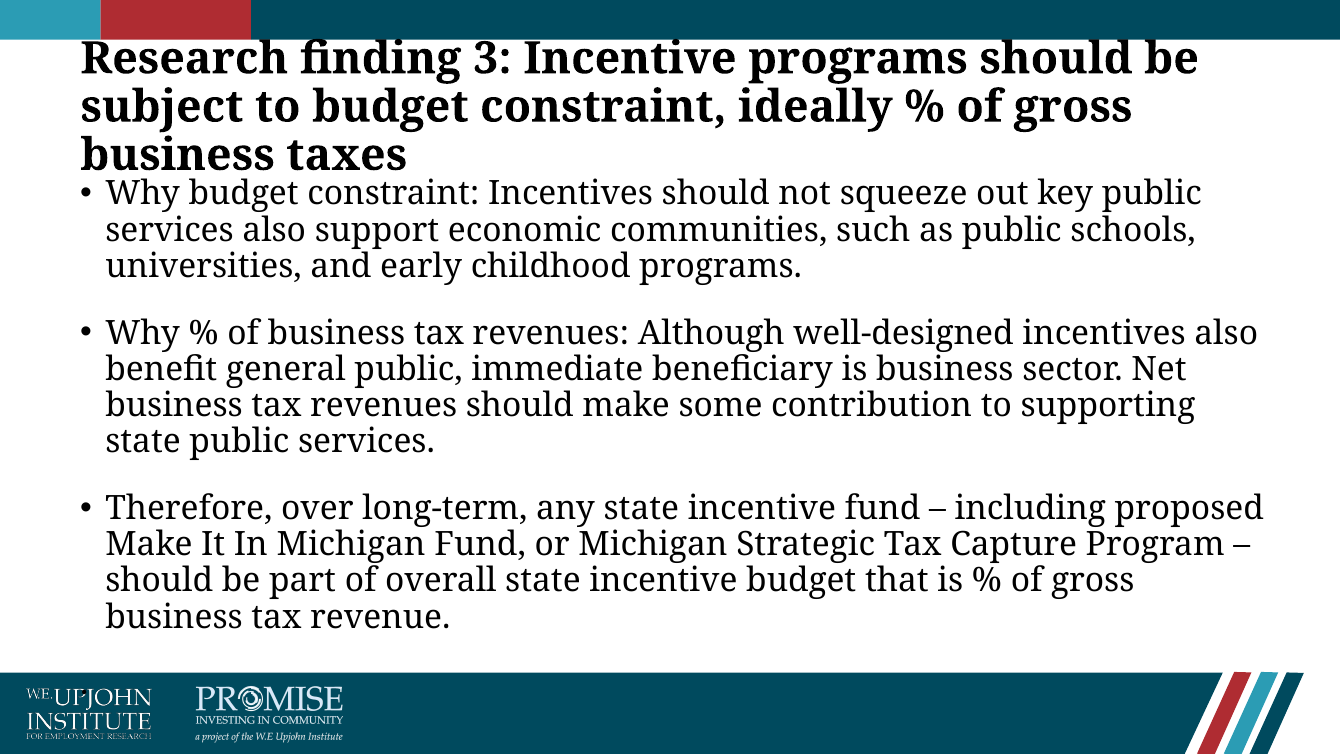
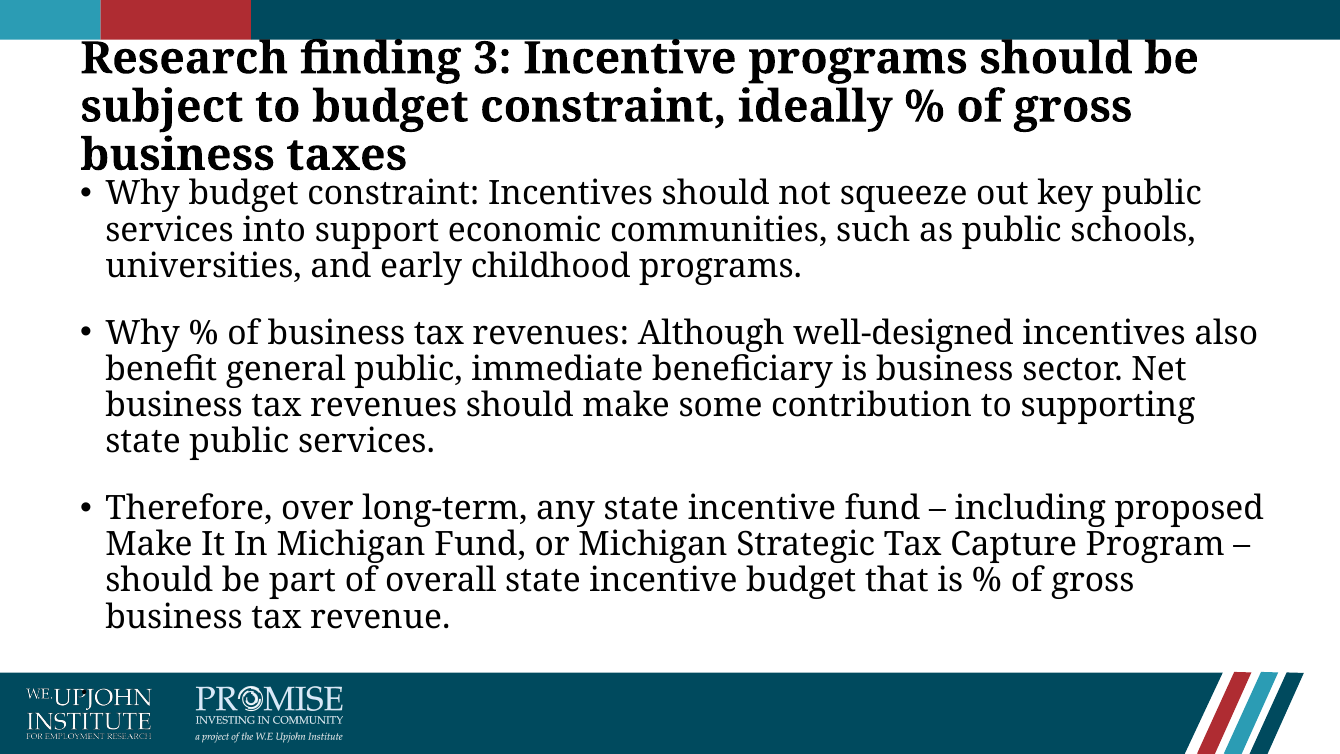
services also: also -> into
